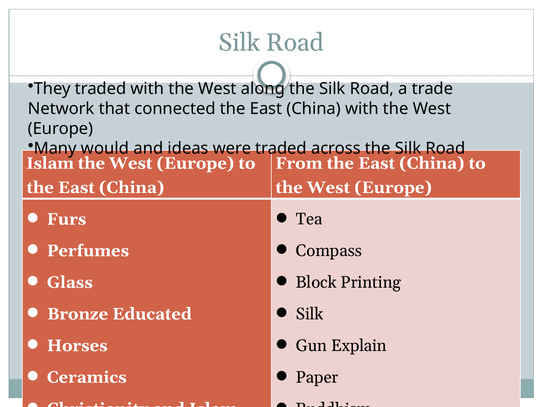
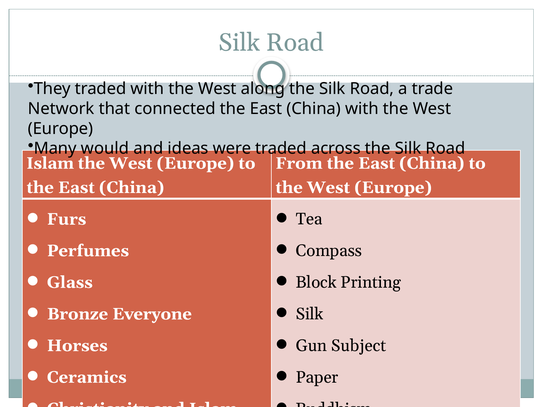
Educated: Educated -> Everyone
Explain: Explain -> Subject
